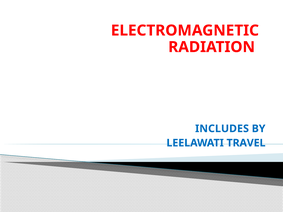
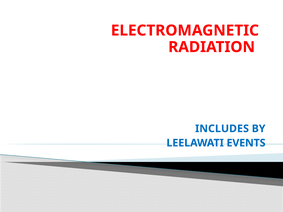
TRAVEL: TRAVEL -> EVENTS
